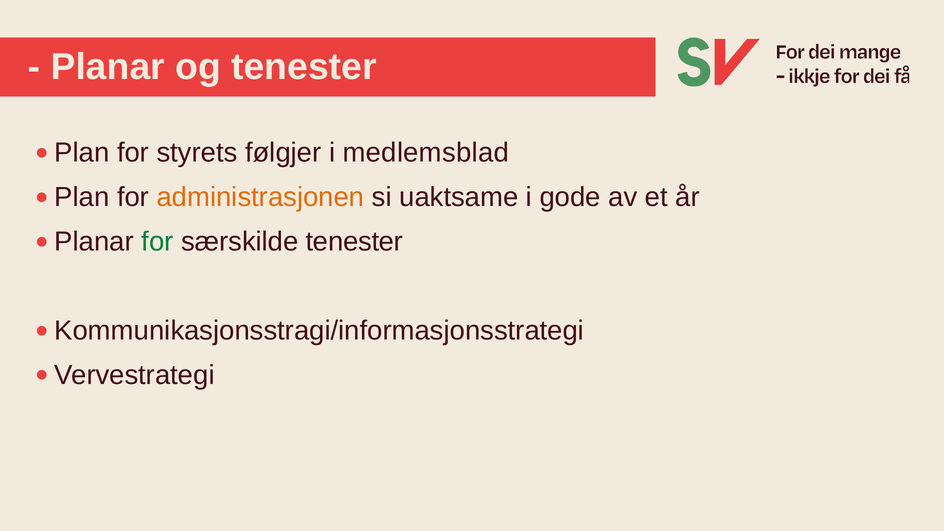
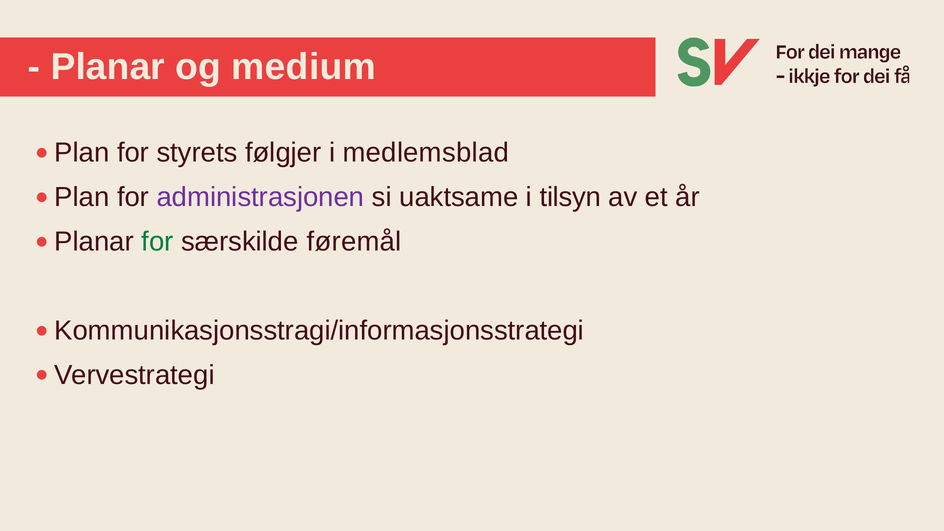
og tenester: tenester -> medium
administrasjonen colour: orange -> purple
gode: gode -> tilsyn
særskilde tenester: tenester -> føremål
